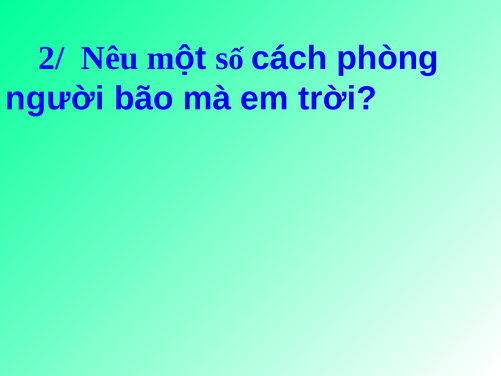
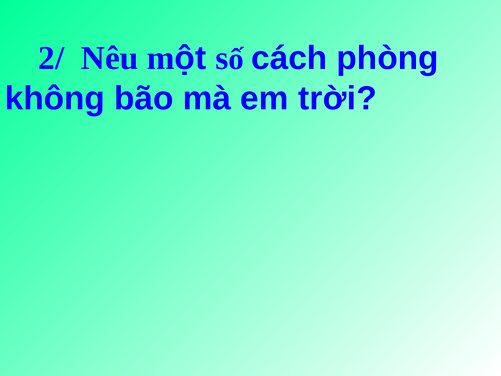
người: người -> không
